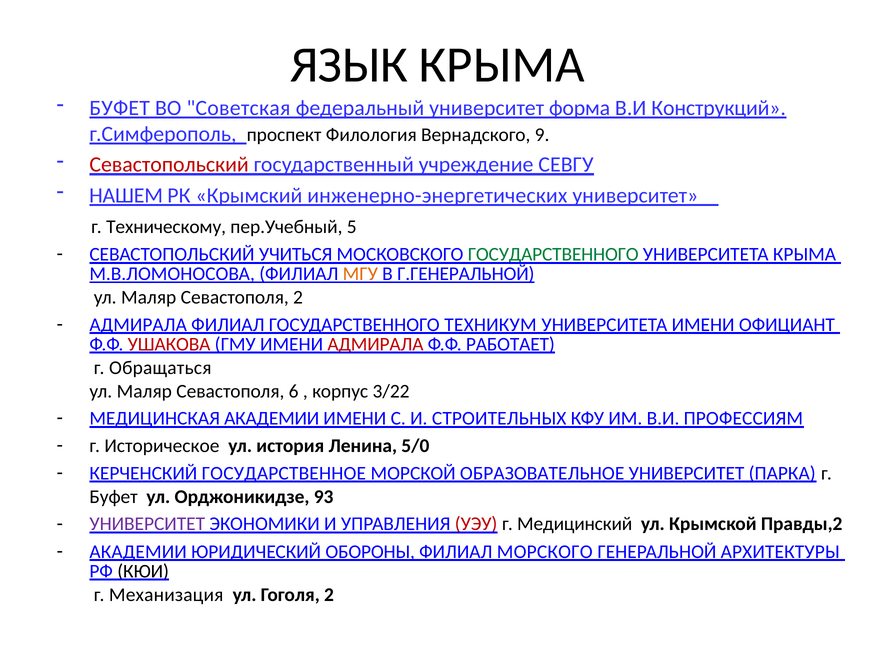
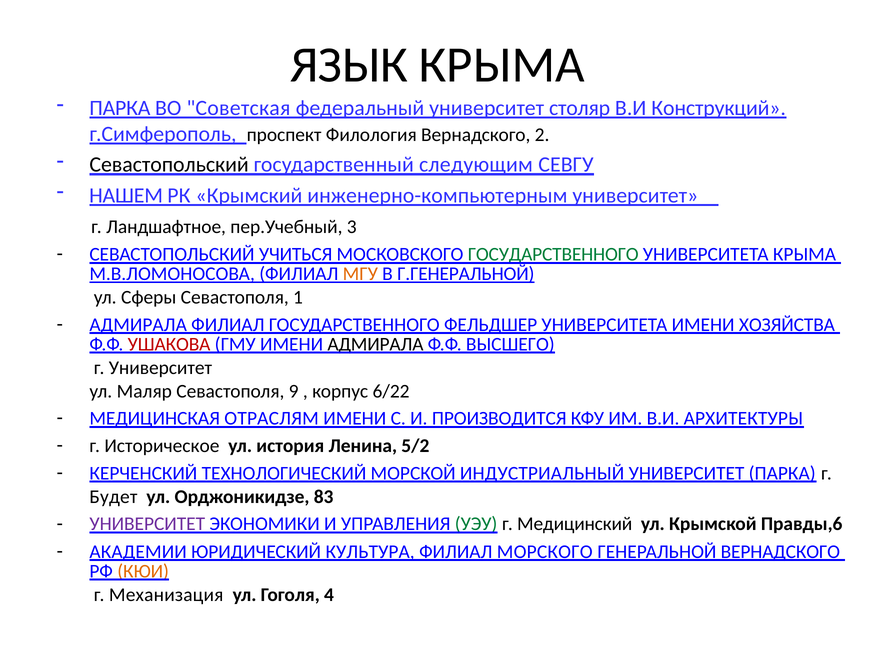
БУФЕТ at (120, 108): БУФЕТ -> ПАРКА
форма: форма -> столяр
9: 9 -> 2
Севастопольский at (169, 165) colour: red -> black
учреждение: учреждение -> следующим
инженерно-энергетических: инженерно-энергетических -> инженерно-компьютерным
Техническому: Техническому -> Ландшафтное
5: 5 -> 3
Маляр at (149, 298): Маляр -> Сферы
Севастополя 2: 2 -> 1
ТЕХНИКУМ: ТЕХНИКУМ -> ФЕЛЬДШЕР
ОФИЦИАНТ: ОФИЦИАНТ -> ХОЗЯЙСТВА
АДМИРАЛА at (375, 344) colour: red -> black
РАБОТАЕТ: РАБОТАЕТ -> ВЫСШЕГО
г Обращаться: Обращаться -> Университет
6: 6 -> 9
3/22: 3/22 -> 6/22
МЕДИЦИНСКАЯ АКАДЕМИИ: АКАДЕМИИ -> ОТРАСЛЯМ
СТРОИТЕЛЬНЫХ: СТРОИТЕЛЬНЫХ -> ПРОИЗВОДИТСЯ
ПРОФЕССИЯМ: ПРОФЕССИЯМ -> АРХИТЕКТУРЫ
5/0: 5/0 -> 5/2
ГОСУДАРСТВЕННОЕ: ГОСУДАРСТВЕННОЕ -> ТЕХНОЛОГИЧЕСКИЙ
ОБРАЗОВАТЕЛЬНОЕ: ОБРАЗОВАТЕЛЬНОЕ -> ИНДУСТРИАЛЬНЫЙ
Буфет at (114, 497): Буфет -> Будет
93: 93 -> 83
УЭУ colour: red -> green
Правды,2: Правды,2 -> Правды,6
ОБОРОНЫ: ОБОРОНЫ -> КУЛЬТУРА
ГЕНЕРАЛЬНОЙ АРХИТЕКТУРЫ: АРХИТЕКТУРЫ -> ВЕРНАДСКОГО
КЮИ colour: black -> orange
Гоголя 2: 2 -> 4
